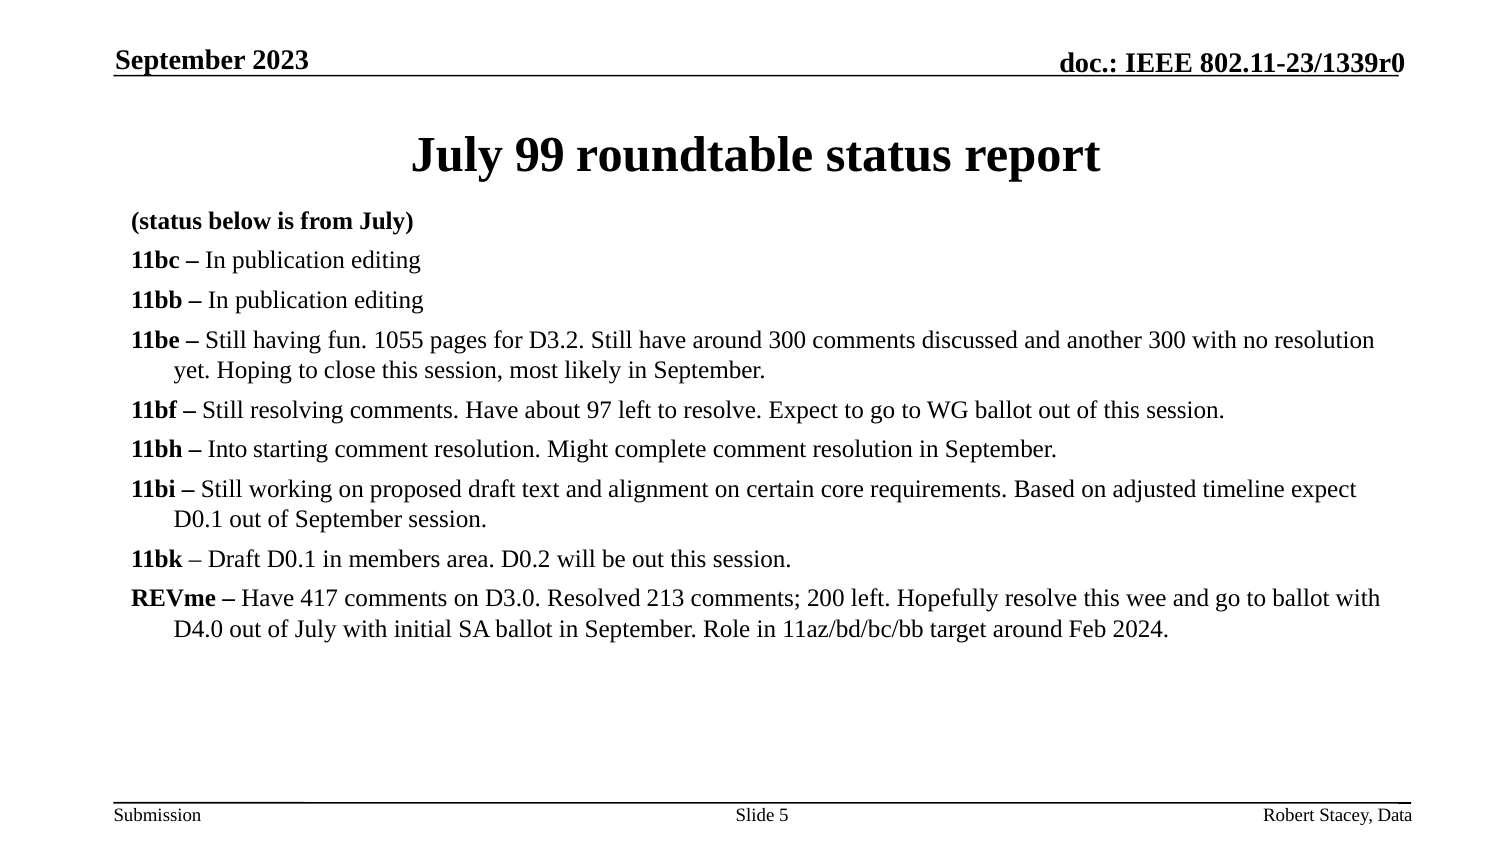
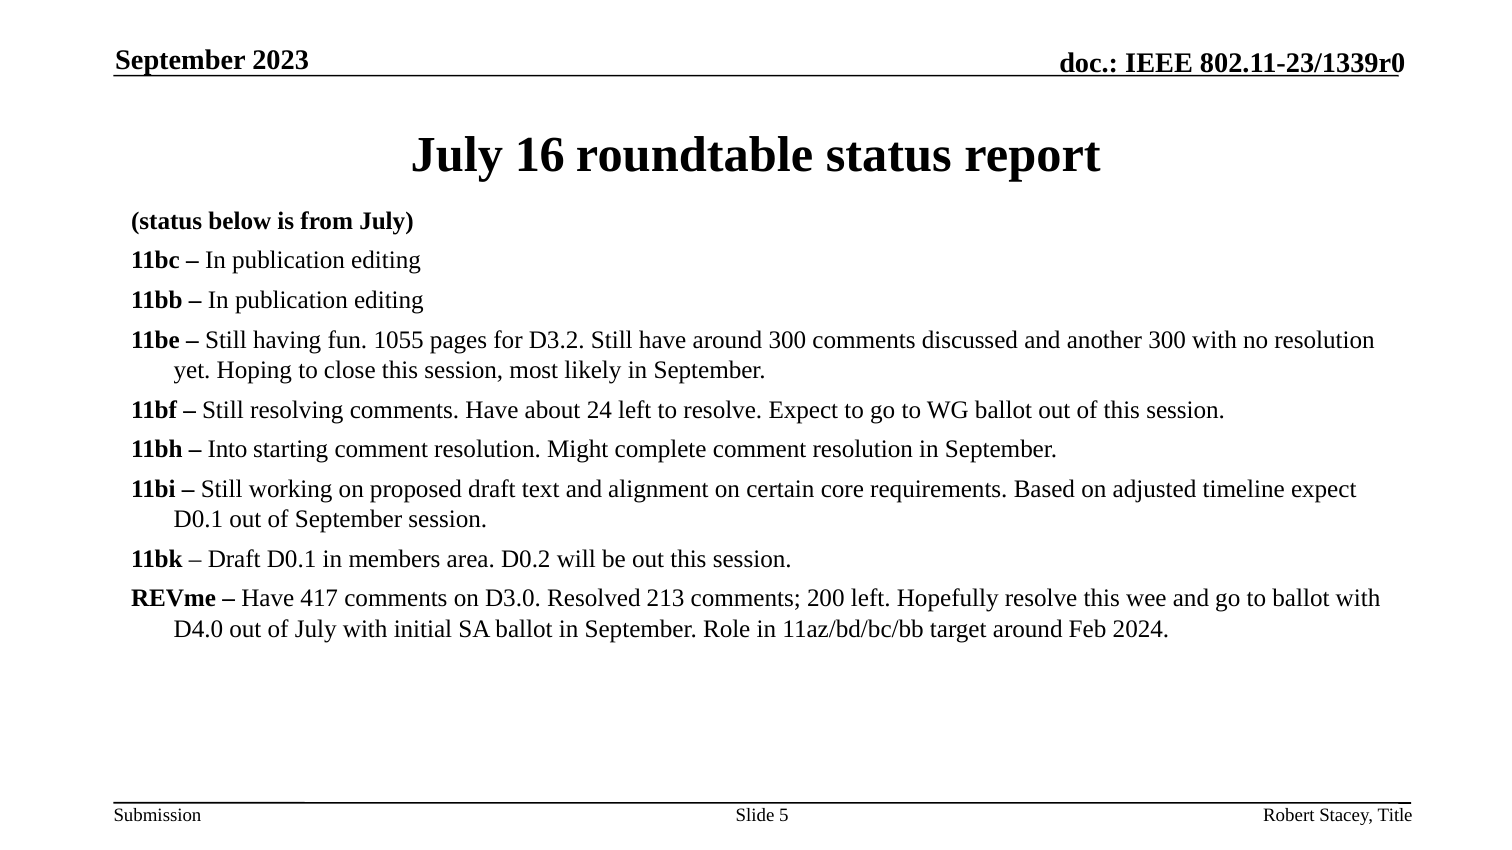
99: 99 -> 16
97: 97 -> 24
Data: Data -> Title
